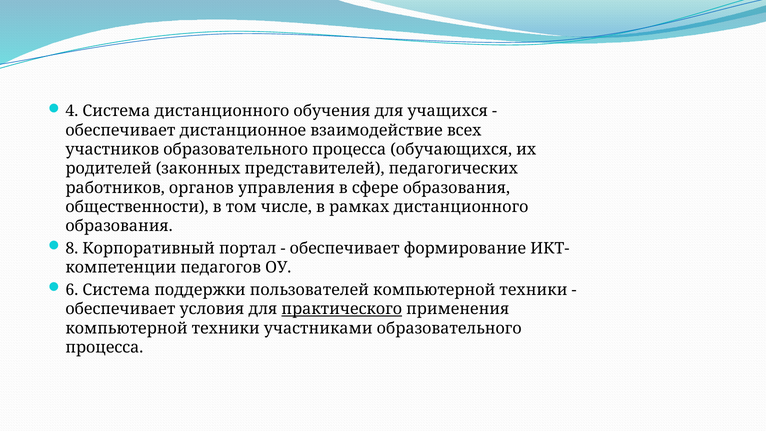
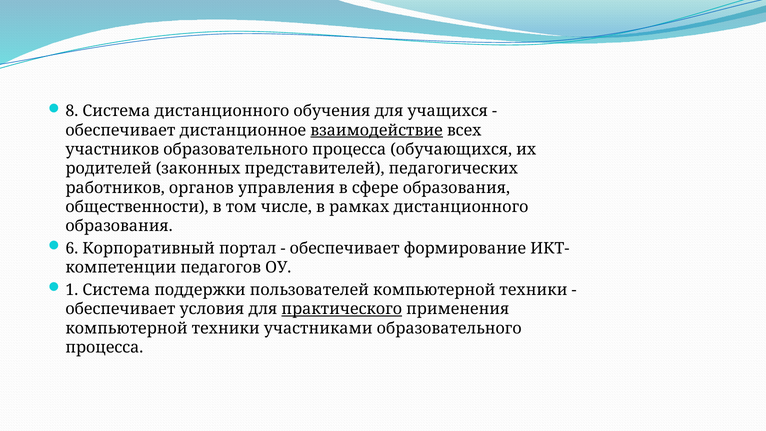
4: 4 -> 8
взаимодействие underline: none -> present
8: 8 -> 6
6: 6 -> 1
